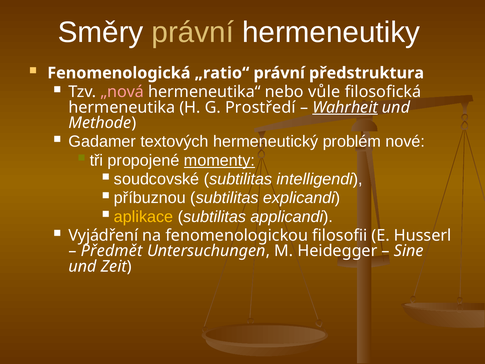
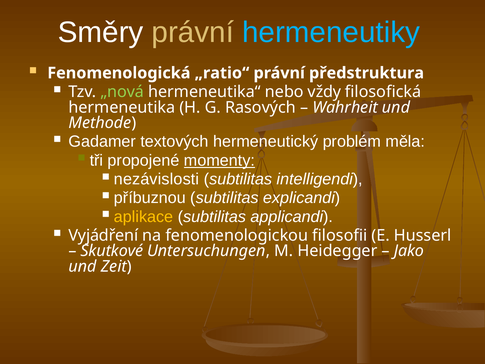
hermeneutiky colour: white -> light blue
„nová colour: pink -> light green
vůle: vůle -> vždy
Prostředí: Prostředí -> Rasových
Wahrheit underline: present -> none
nové: nové -> měla
soudcovské: soudcovské -> nezávislosti
Předmět: Předmět -> Skutkové
Sine: Sine -> Jako
